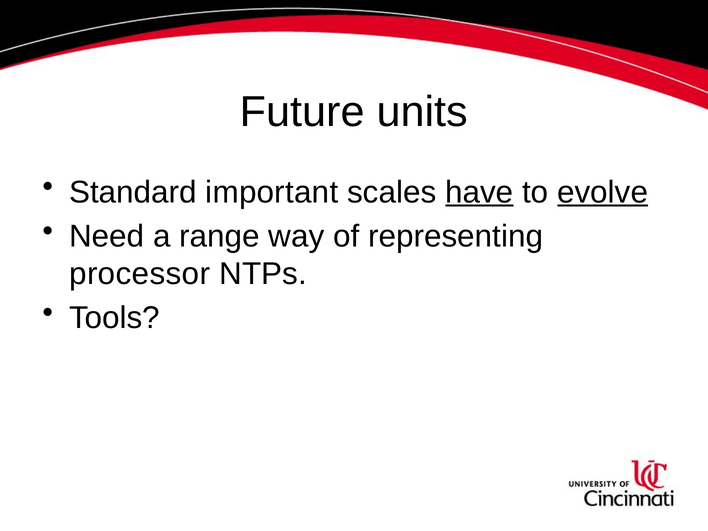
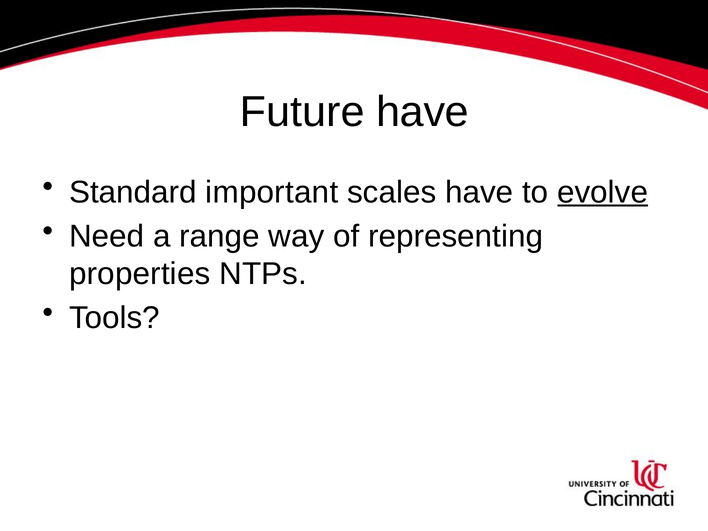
Future units: units -> have
have at (479, 192) underline: present -> none
processor: processor -> properties
